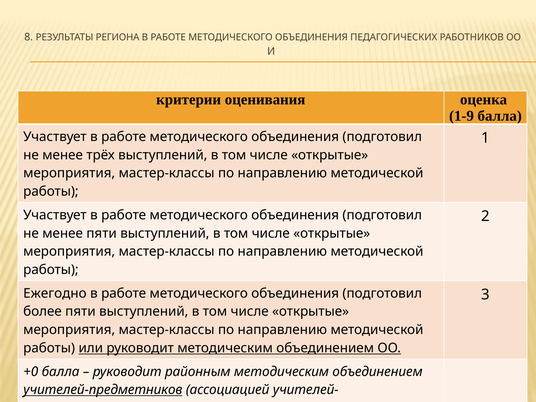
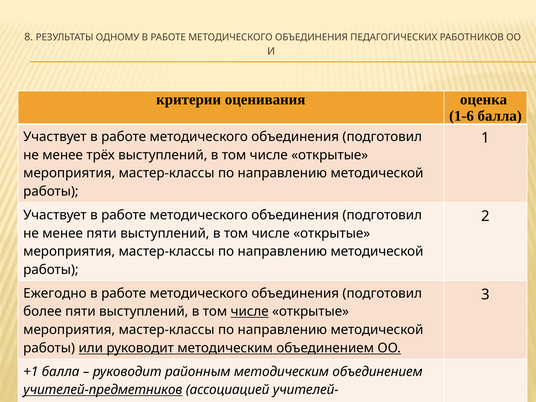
РЕГИОНА: РЕГИОНА -> ОДНОМУ
1-9: 1-9 -> 1-6
числе at (250, 312) underline: none -> present
+0: +0 -> +1
